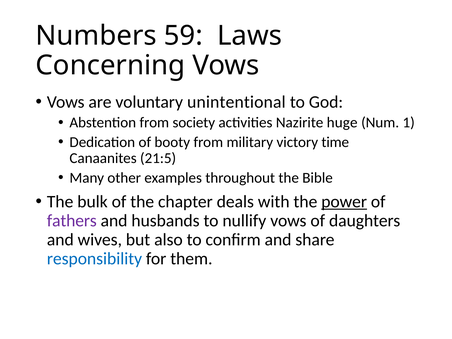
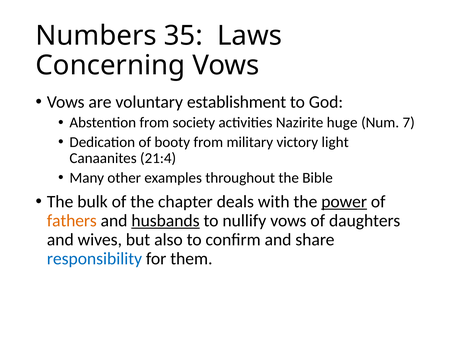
59: 59 -> 35
unintentional: unintentional -> establishment
1: 1 -> 7
time: time -> light
21:5: 21:5 -> 21:4
fathers colour: purple -> orange
husbands underline: none -> present
